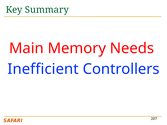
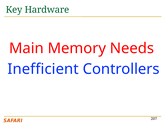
Summary: Summary -> Hardware
